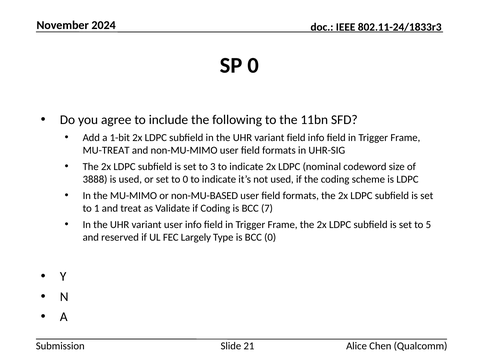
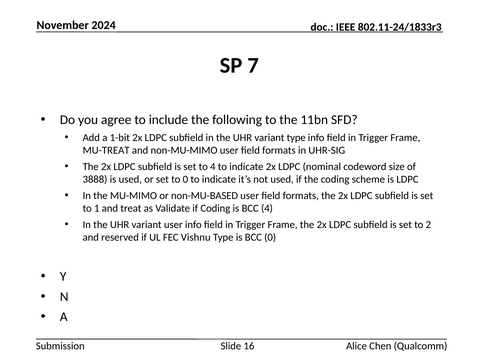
SP 0: 0 -> 7
variant field: field -> type
to 3: 3 -> 4
BCC 7: 7 -> 4
5: 5 -> 2
Largely: Largely -> Vishnu
21: 21 -> 16
